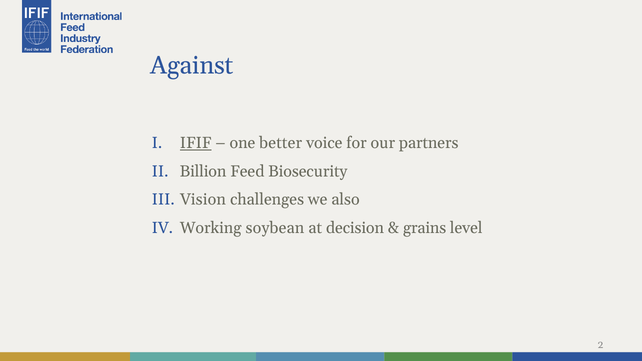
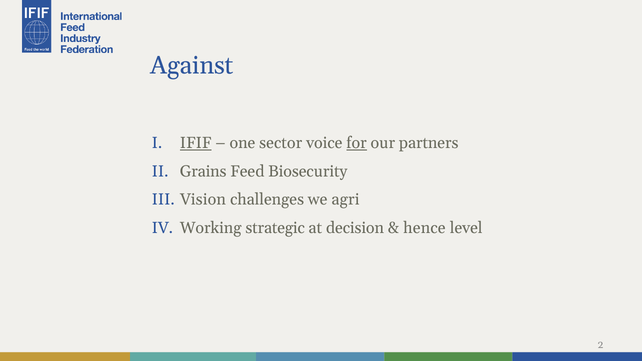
better: better -> sector
for underline: none -> present
Billion: Billion -> Grains
also: also -> agri
soybean: soybean -> strategic
grains: grains -> hence
